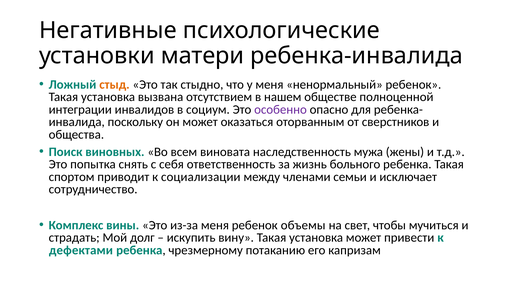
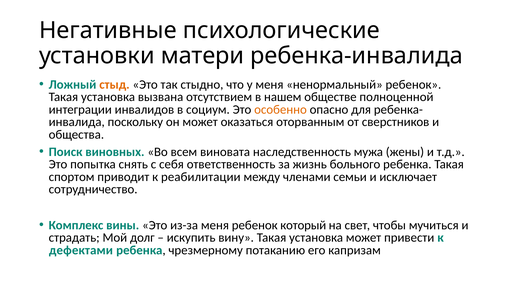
особенно colour: purple -> orange
социализации: социализации -> реабилитации
объемы: объемы -> который
